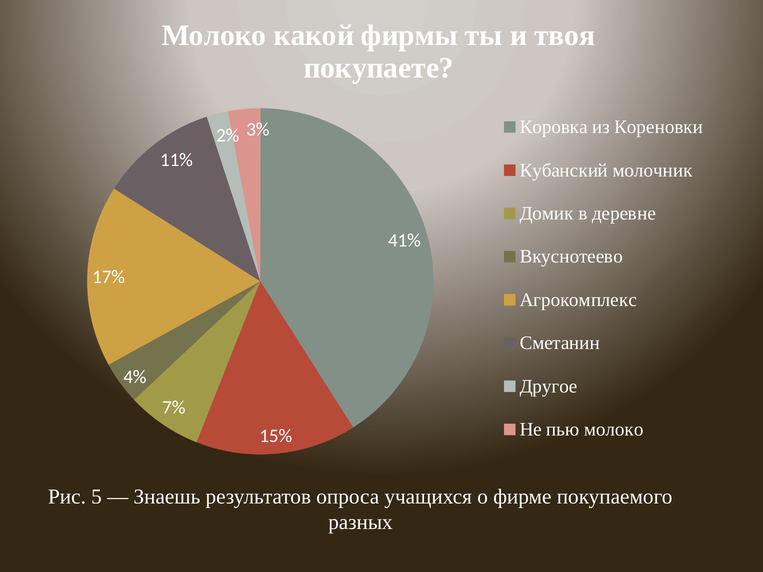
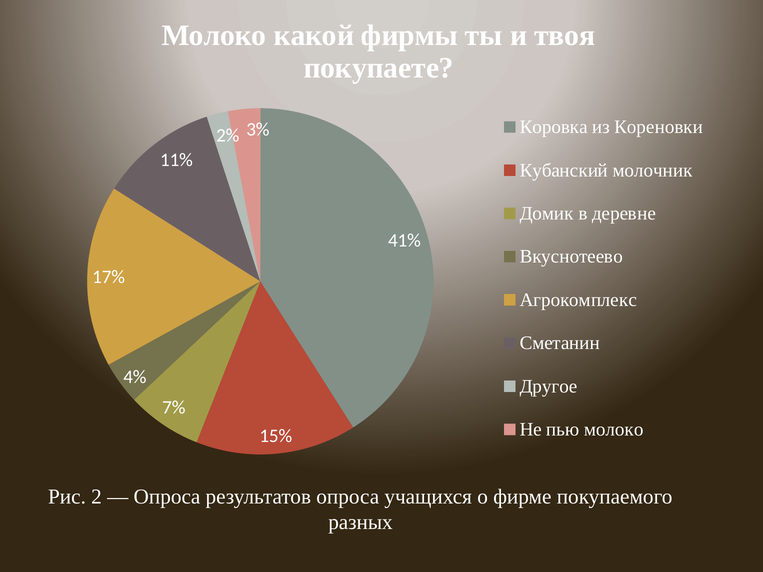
5: 5 -> 2
Знаешь at (167, 497): Знаешь -> Опроса
